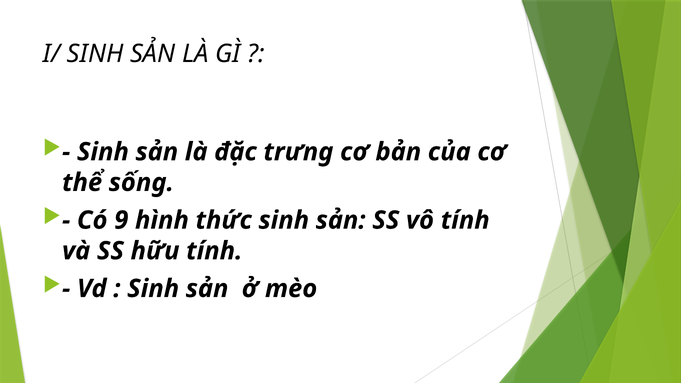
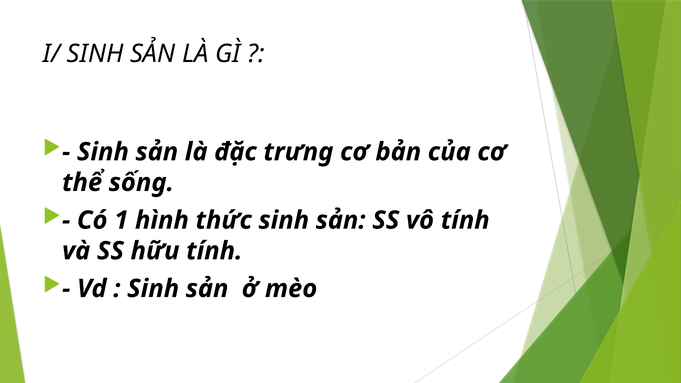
9: 9 -> 1
